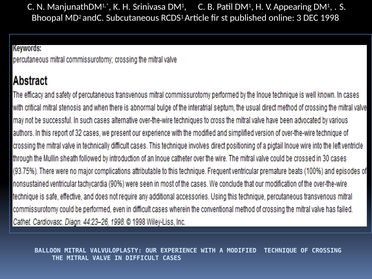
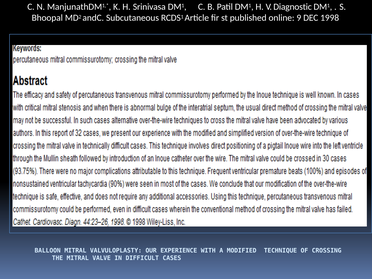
Appearing: Appearing -> Diagnostic
3: 3 -> 9
